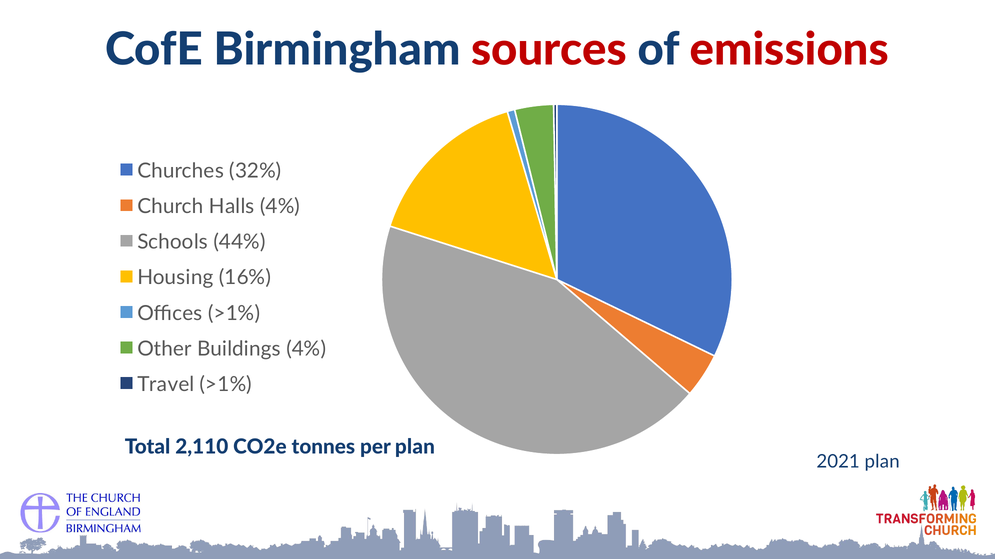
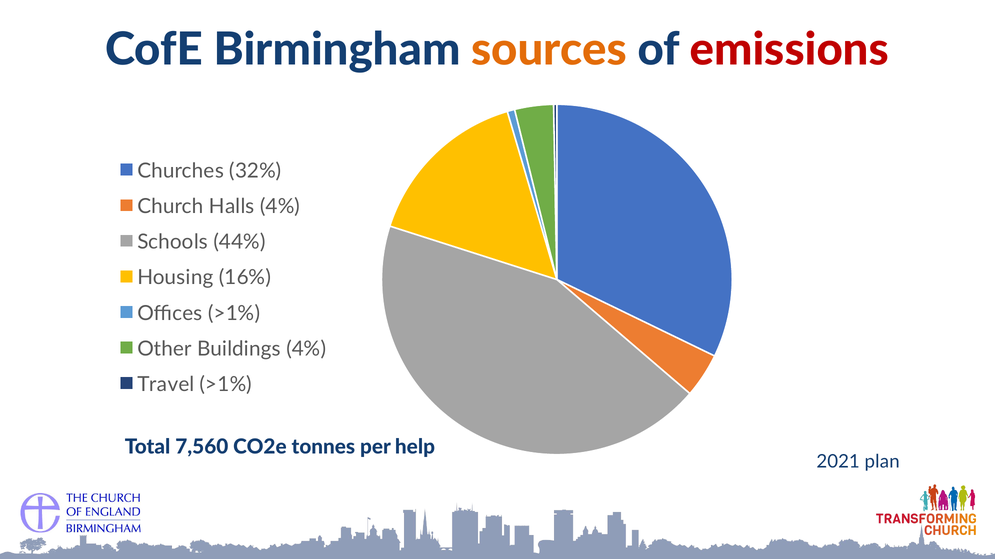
sources colour: red -> orange
2,110: 2,110 -> 7,560
per plan: plan -> help
